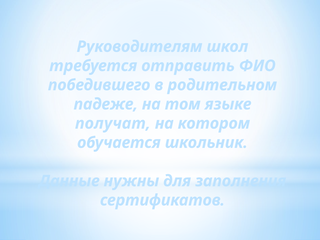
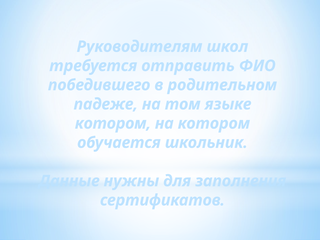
получат at (113, 123): получат -> котором
